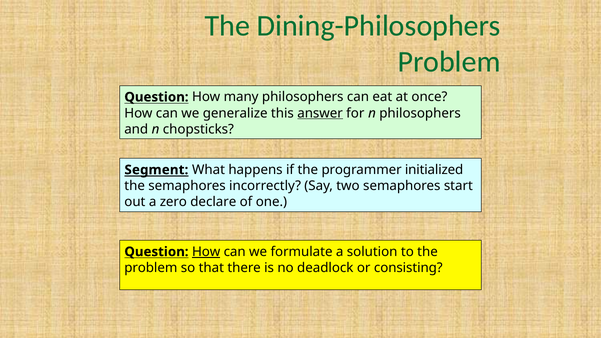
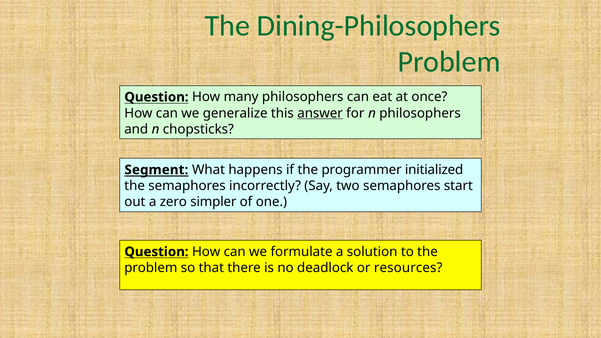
declare: declare -> simpler
How at (206, 252) underline: present -> none
consisting: consisting -> resources
